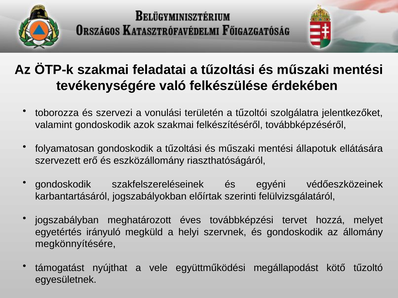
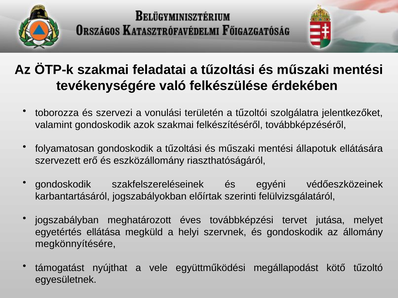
hozzá: hozzá -> jutása
irányuló: irányuló -> ellátása
